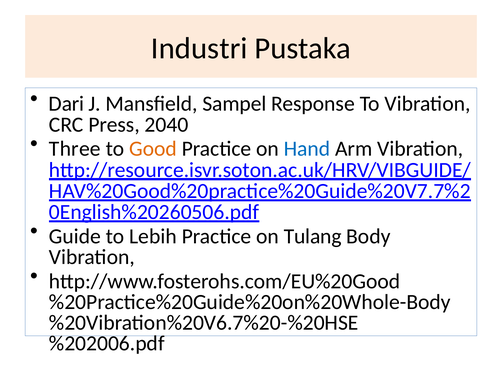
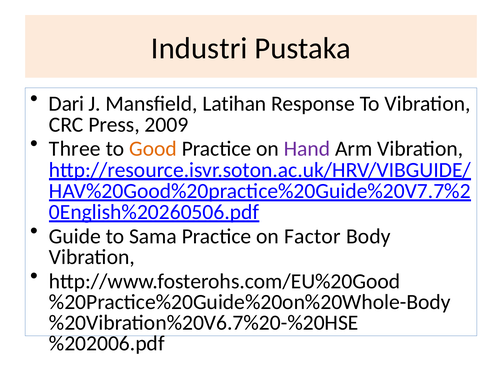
Sampel: Sampel -> Latihan
2040: 2040 -> 2009
Hand colour: blue -> purple
Lebih: Lebih -> Sama
Tulang: Tulang -> Factor
